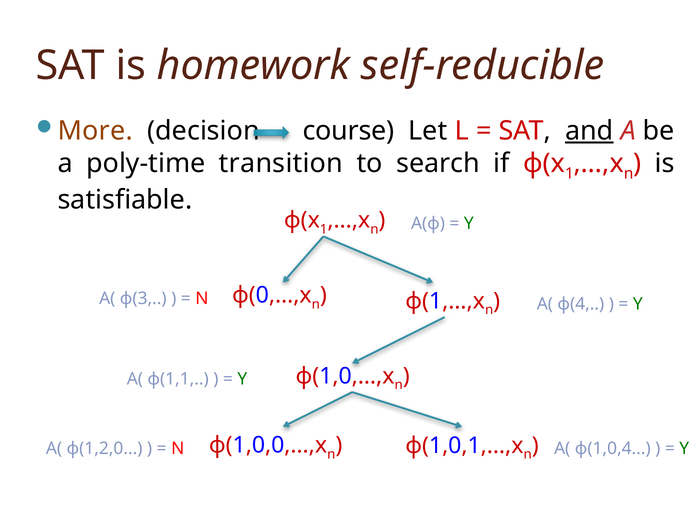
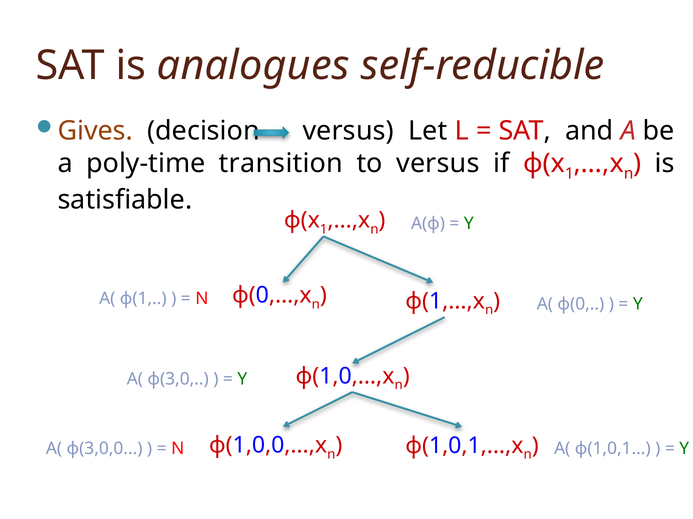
homework: homework -> analogues
More: More -> Gives
course at (348, 131): course -> versus
and underline: present -> none
to search: search -> versus
ϕ(3: ϕ(3 -> ϕ(1
ϕ(4: ϕ(4 -> ϕ(0
ϕ(1,1: ϕ(1,1 -> ϕ(3,0
ϕ(1,2,0: ϕ(1,2,0 -> ϕ(3,0,0
ϕ(1,0,4: ϕ(1,0,4 -> ϕ(1,0,1
